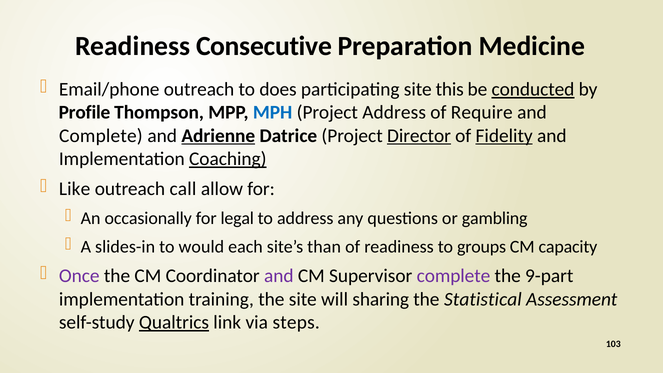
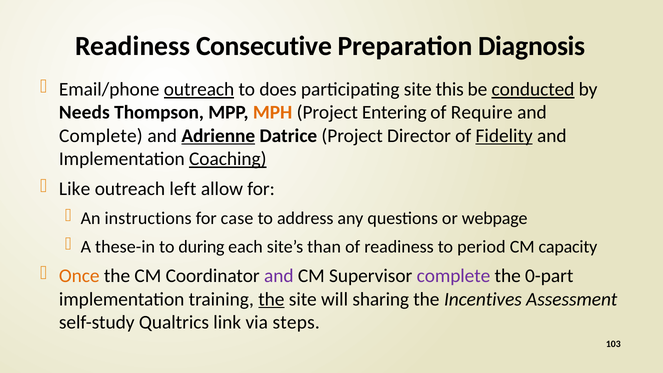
Medicine: Medicine -> Diagnosis
outreach at (199, 89) underline: none -> present
Profile: Profile -> Needs
MPH colour: blue -> orange
Project Address: Address -> Entering
Director underline: present -> none
call: call -> left
occasionally: occasionally -> instructions
legal: legal -> case
gambling: gambling -> webpage
slides-in: slides-in -> these-in
would: would -> during
groups: groups -> period
Once colour: purple -> orange
9-part: 9-part -> 0-part
the at (271, 299) underline: none -> present
Statistical: Statistical -> Incentives
Qualtrics underline: present -> none
